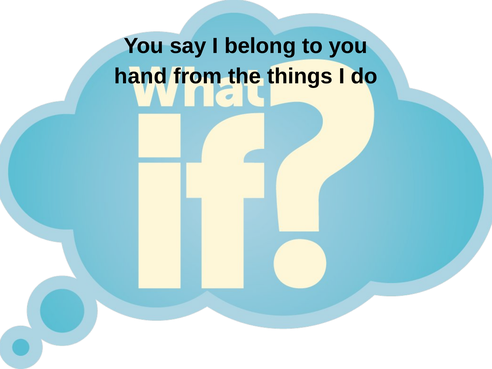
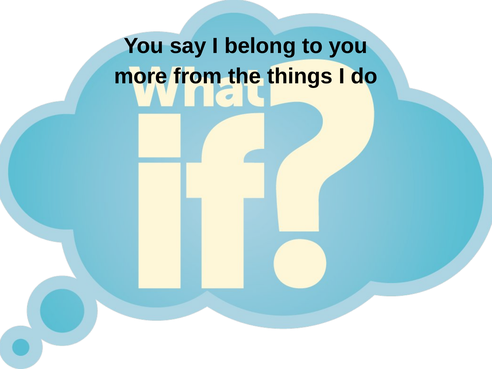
hand: hand -> more
